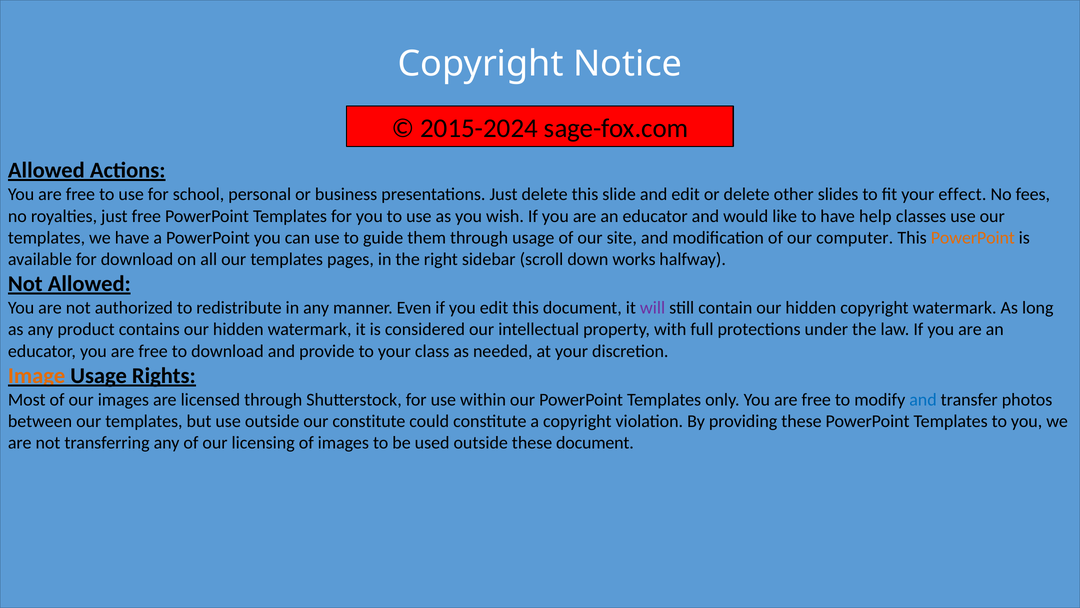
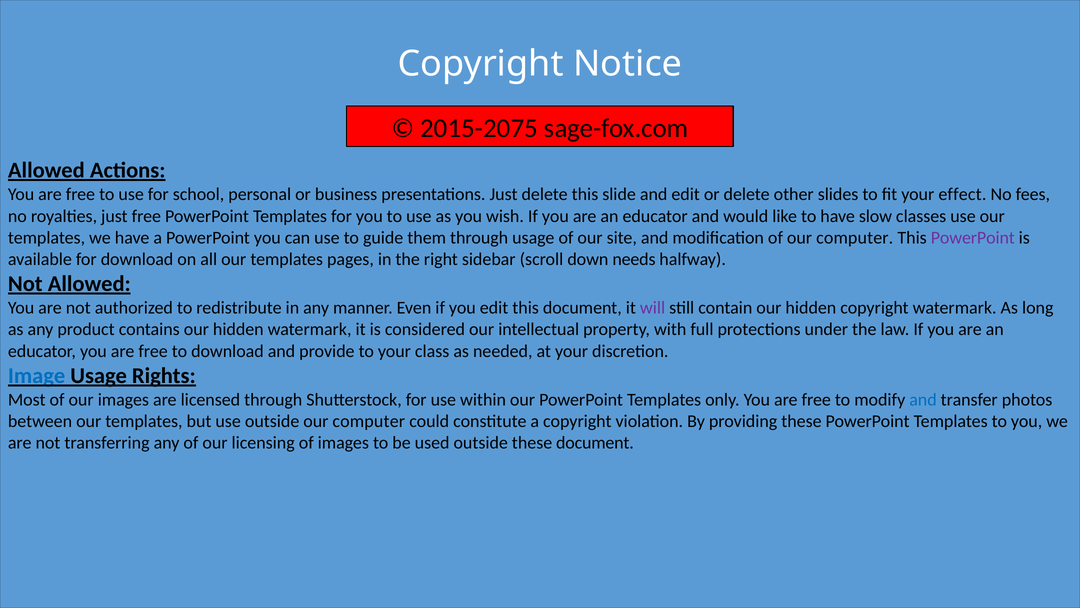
2015-2024: 2015-2024 -> 2015-2075
help: help -> slow
PowerPoint at (973, 237) colour: orange -> purple
works: works -> needs
Image colour: orange -> blue
outside our constitute: constitute -> computer
